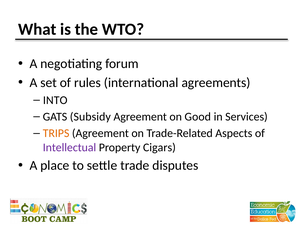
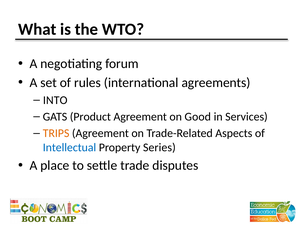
Subsidy: Subsidy -> Product
Intellectual colour: purple -> blue
Cigars: Cigars -> Series
